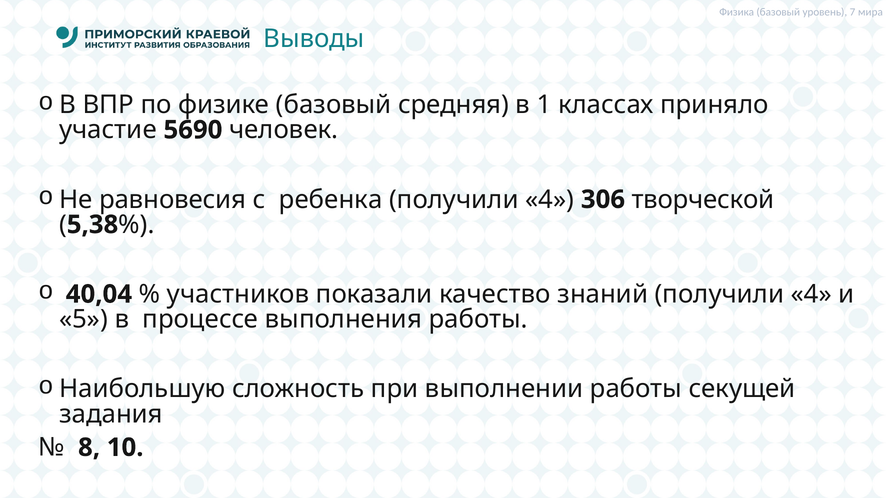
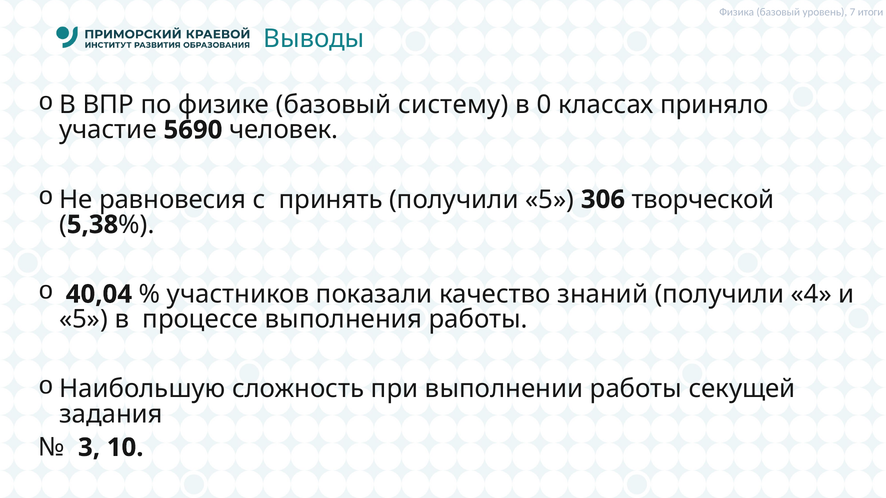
мира: мира -> итоги
средняя: средняя -> систему
1: 1 -> 0
ребенка: ребенка -> принять
4 at (550, 200): 4 -> 5
8: 8 -> 3
